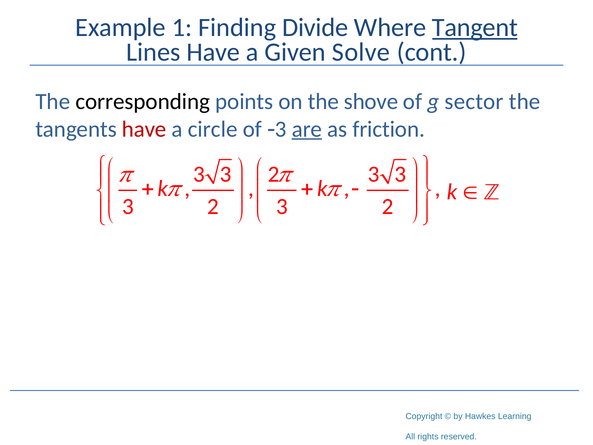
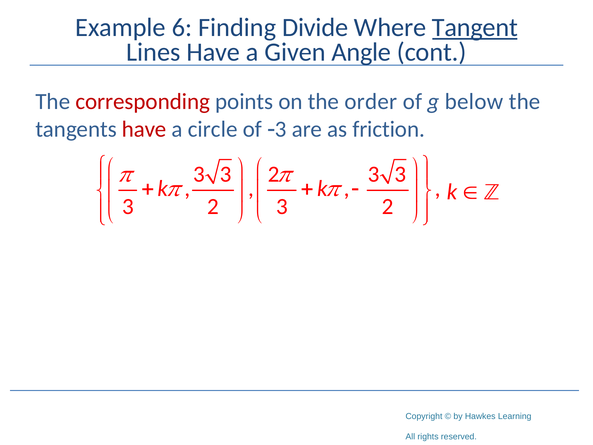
1: 1 -> 6
Solve: Solve -> Angle
corresponding colour: black -> red
shove: shove -> order
sector: sector -> below
are underline: present -> none
